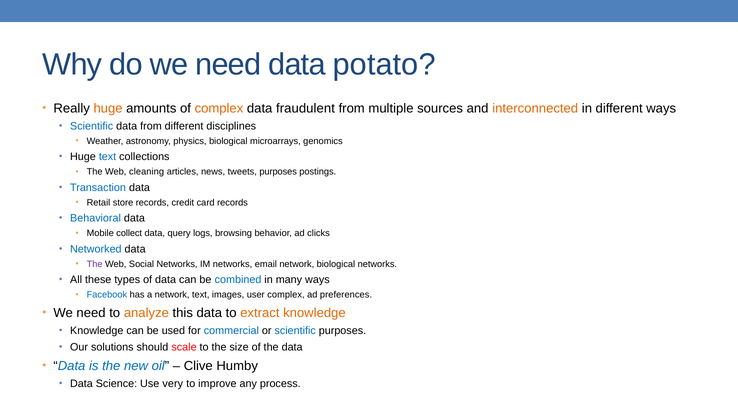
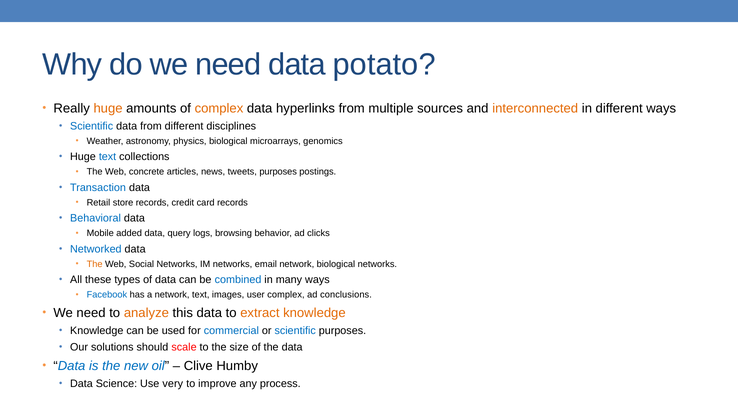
fraudulent: fraudulent -> hyperlinks
cleaning: cleaning -> concrete
collect: collect -> added
The at (95, 264) colour: purple -> orange
preferences: preferences -> conclusions
